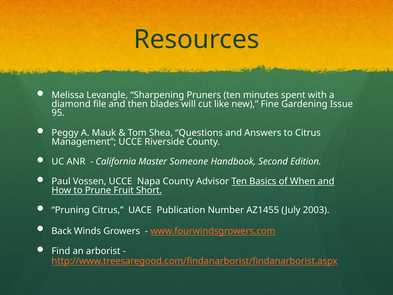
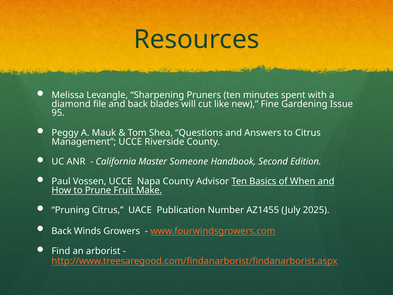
and then: then -> back
Short: Short -> Make
2003: 2003 -> 2025
